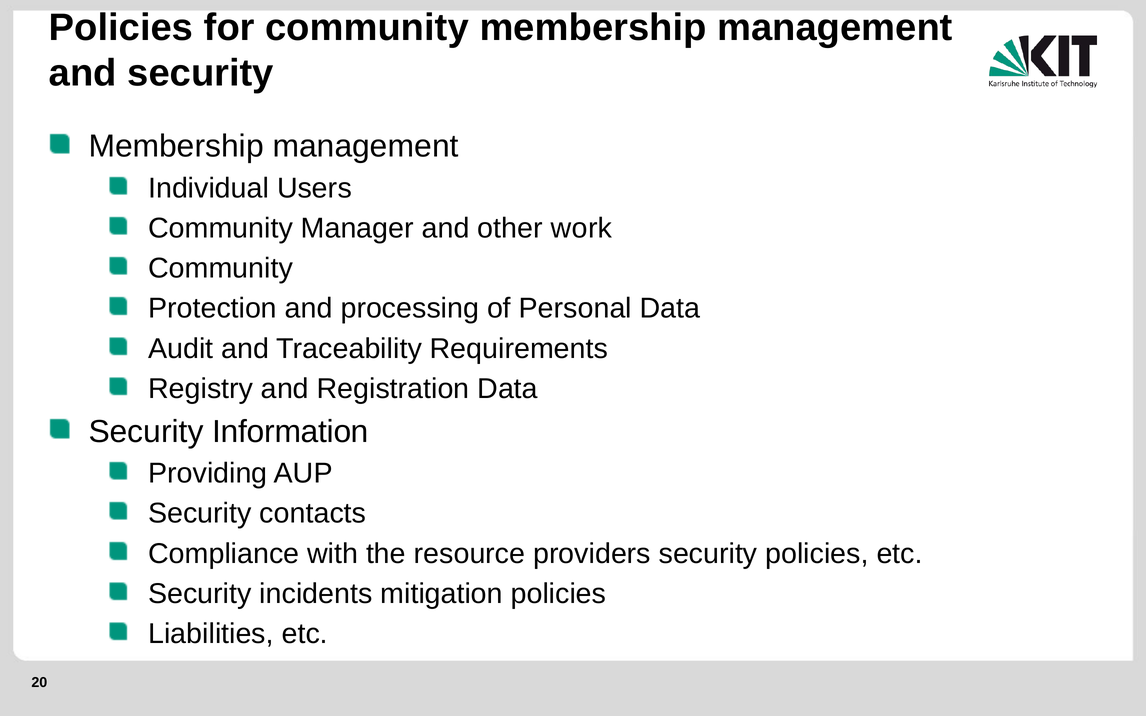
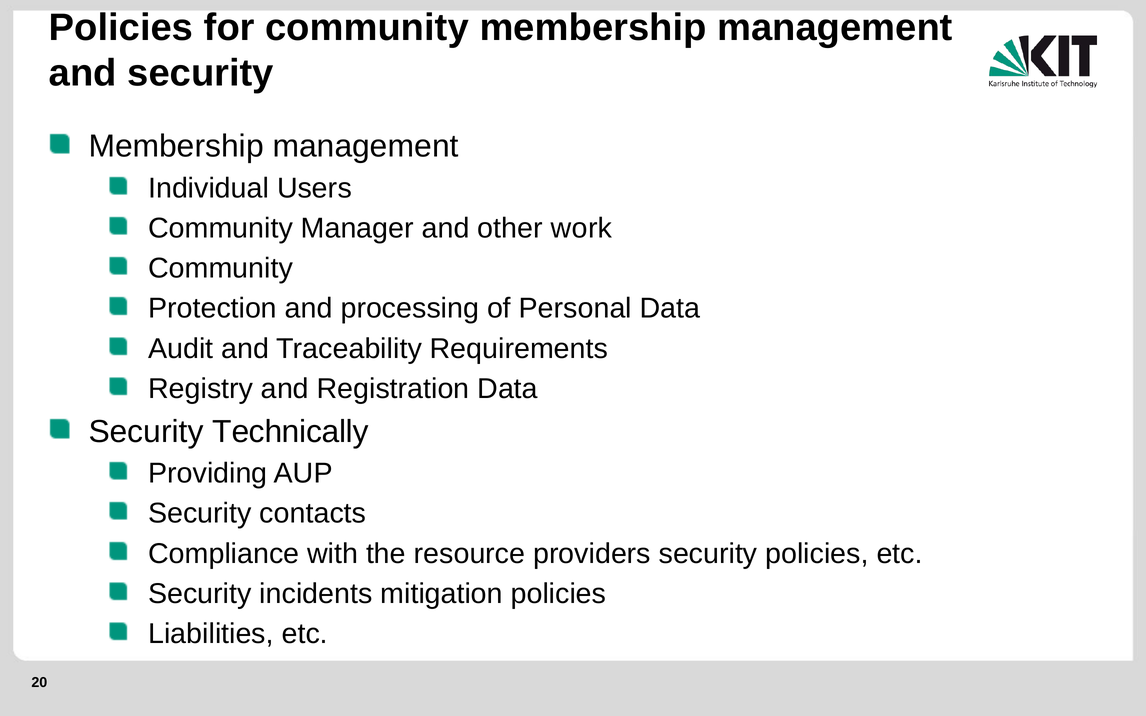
Information: Information -> Technically
